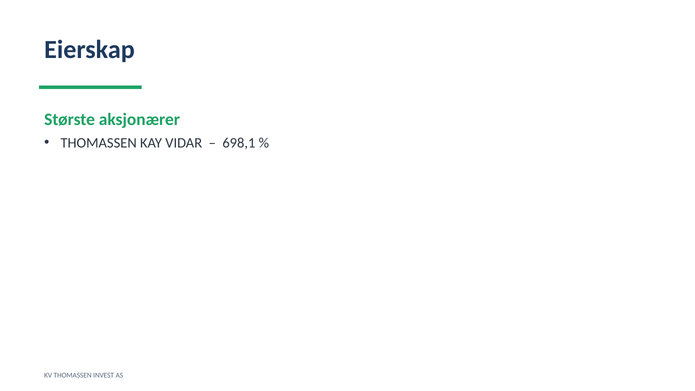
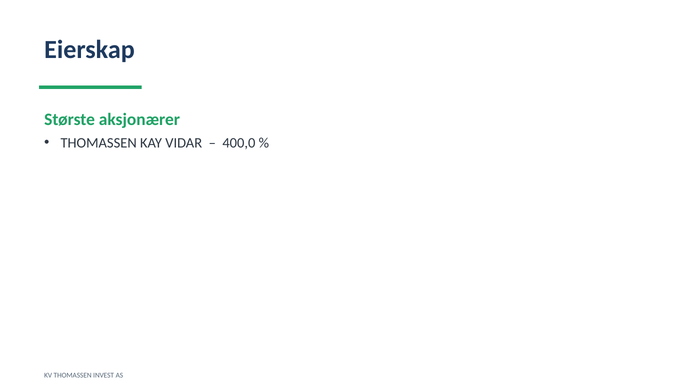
698,1: 698,1 -> 400,0
